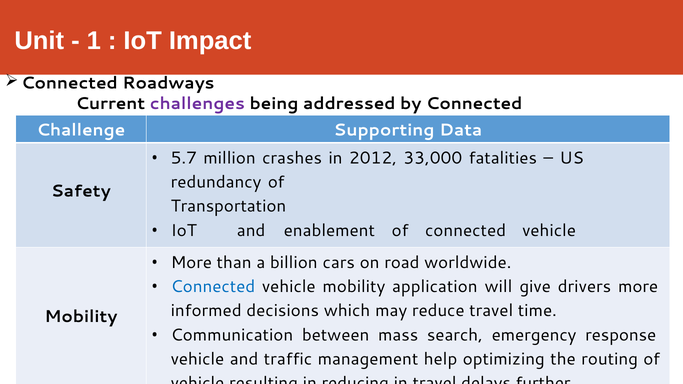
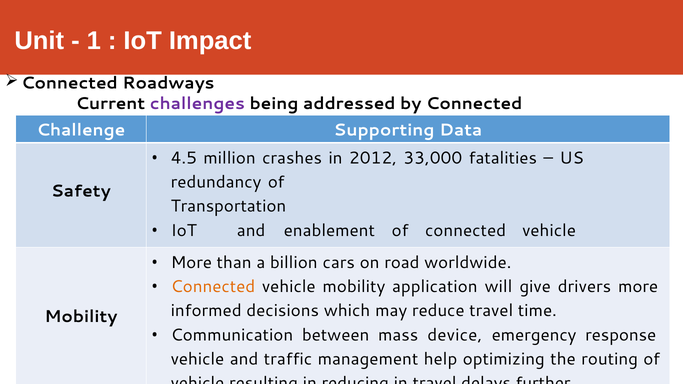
5.7: 5.7 -> 4.5
Connected at (213, 287) colour: blue -> orange
search: search -> device
